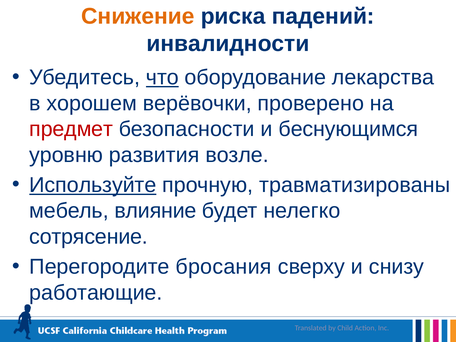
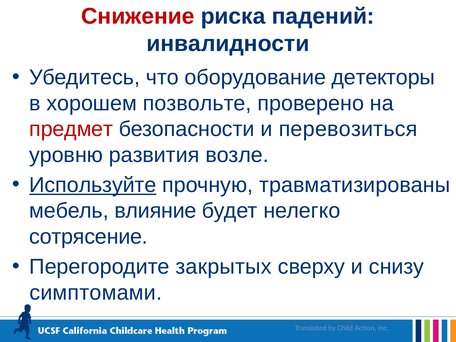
Снижение colour: orange -> red
что underline: present -> none
лекарства: лекарства -> детекторы
верёвочки: верёвочки -> позвольте
беснующимся: беснующимся -> перевозиться
бросания: бросания -> закрытых
работающие: работающие -> симптомами
